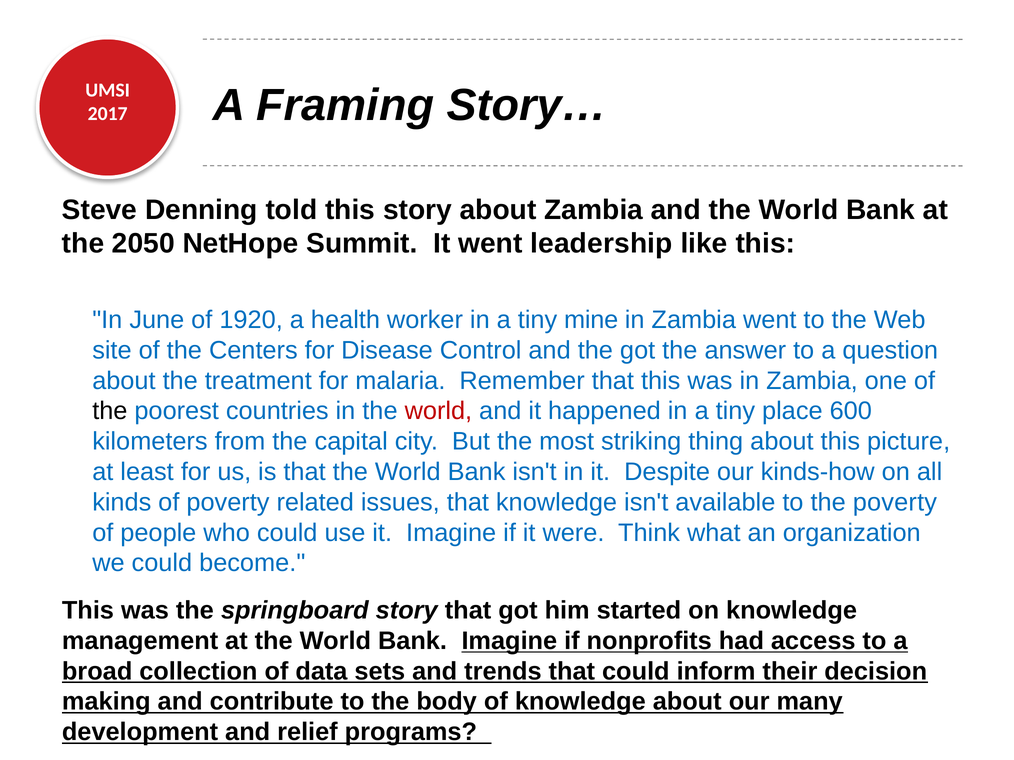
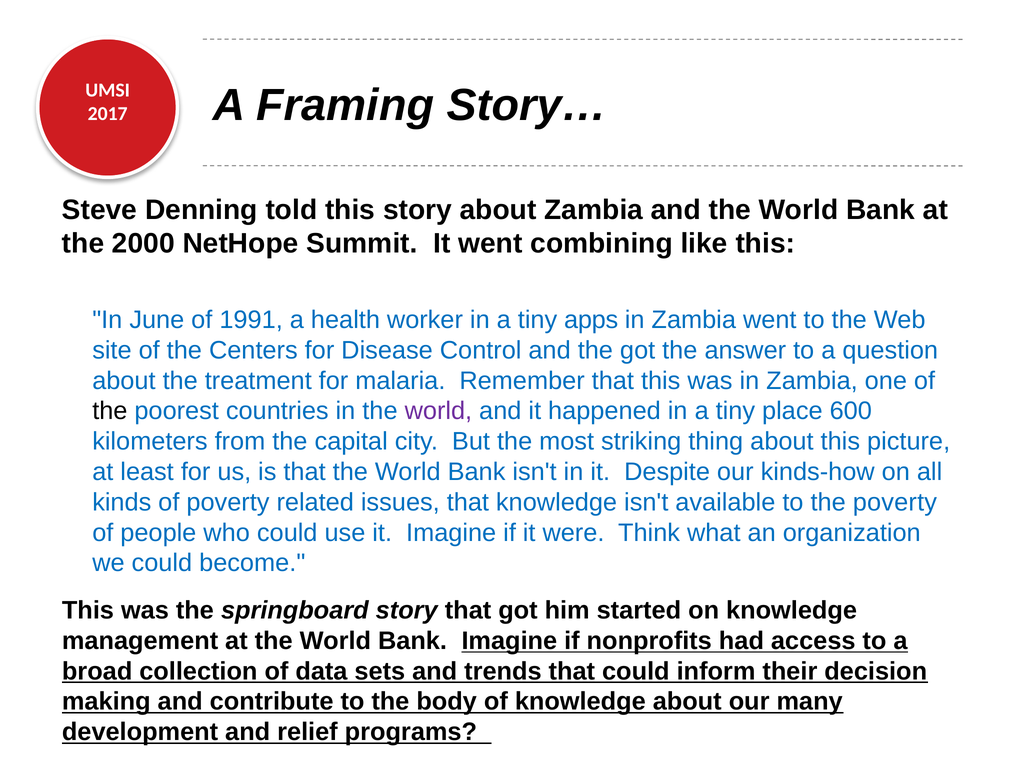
2050: 2050 -> 2000
leadership: leadership -> combining
1920: 1920 -> 1991
mine: mine -> apps
world at (438, 411) colour: red -> purple
